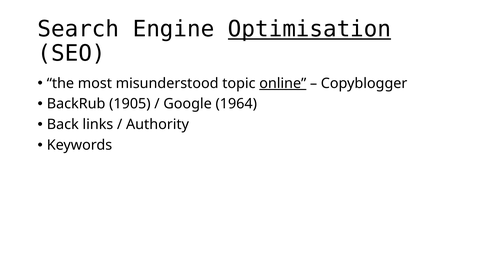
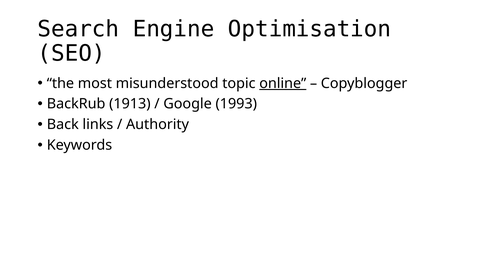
Optimisation underline: present -> none
1905: 1905 -> 1913
1964: 1964 -> 1993
